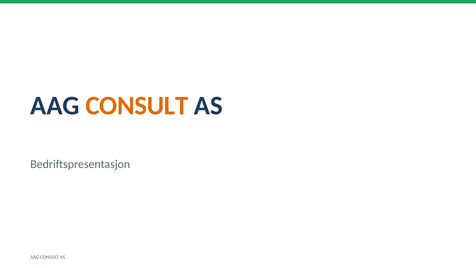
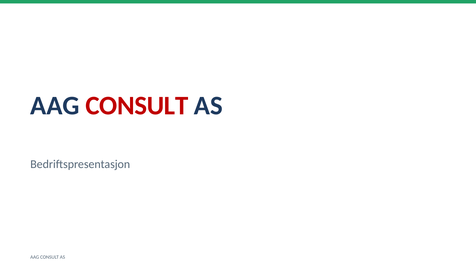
CONSULT at (137, 106) colour: orange -> red
